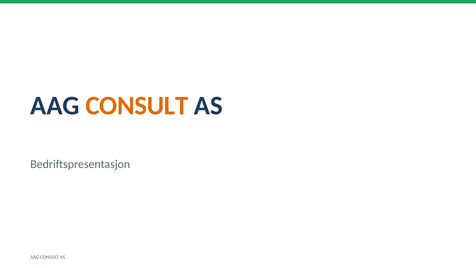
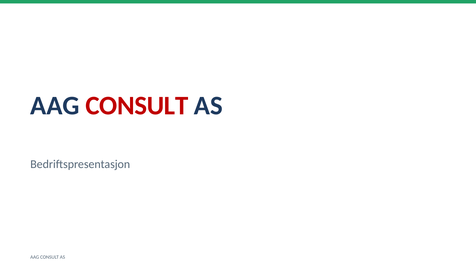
CONSULT at (137, 106) colour: orange -> red
